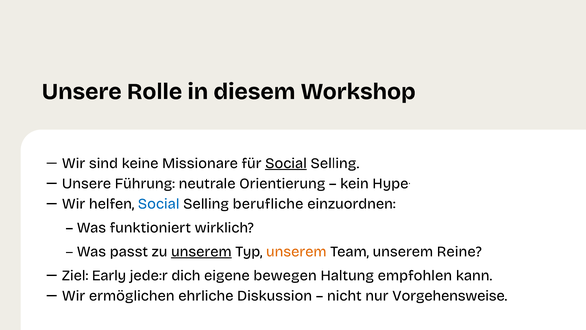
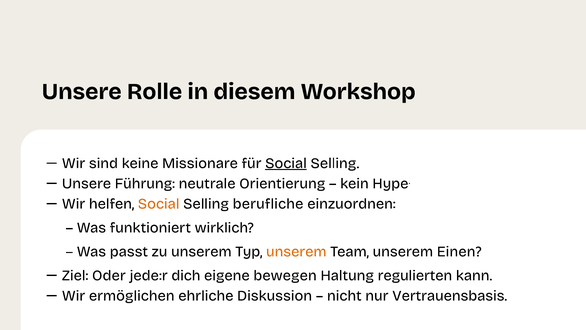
Social at (159, 203) colour: blue -> orange
unserem at (201, 251) underline: present -> none
Reine: Reine -> Einen
Early: Early -> Oder
empfohlen: empfohlen -> regulierten
Vorgehensweise: Vorgehensweise -> Vertrauensbasis
